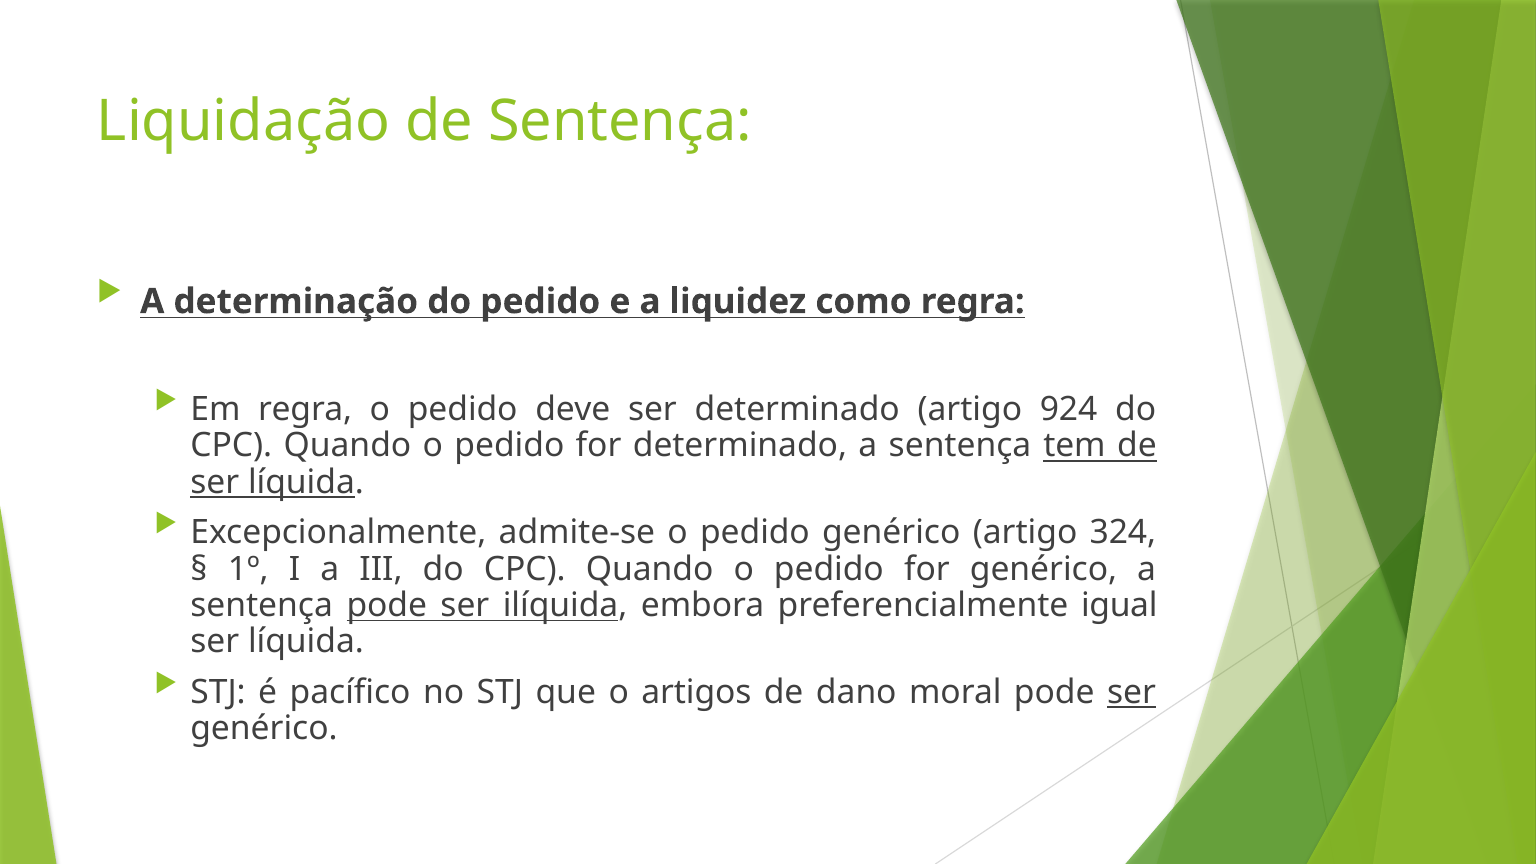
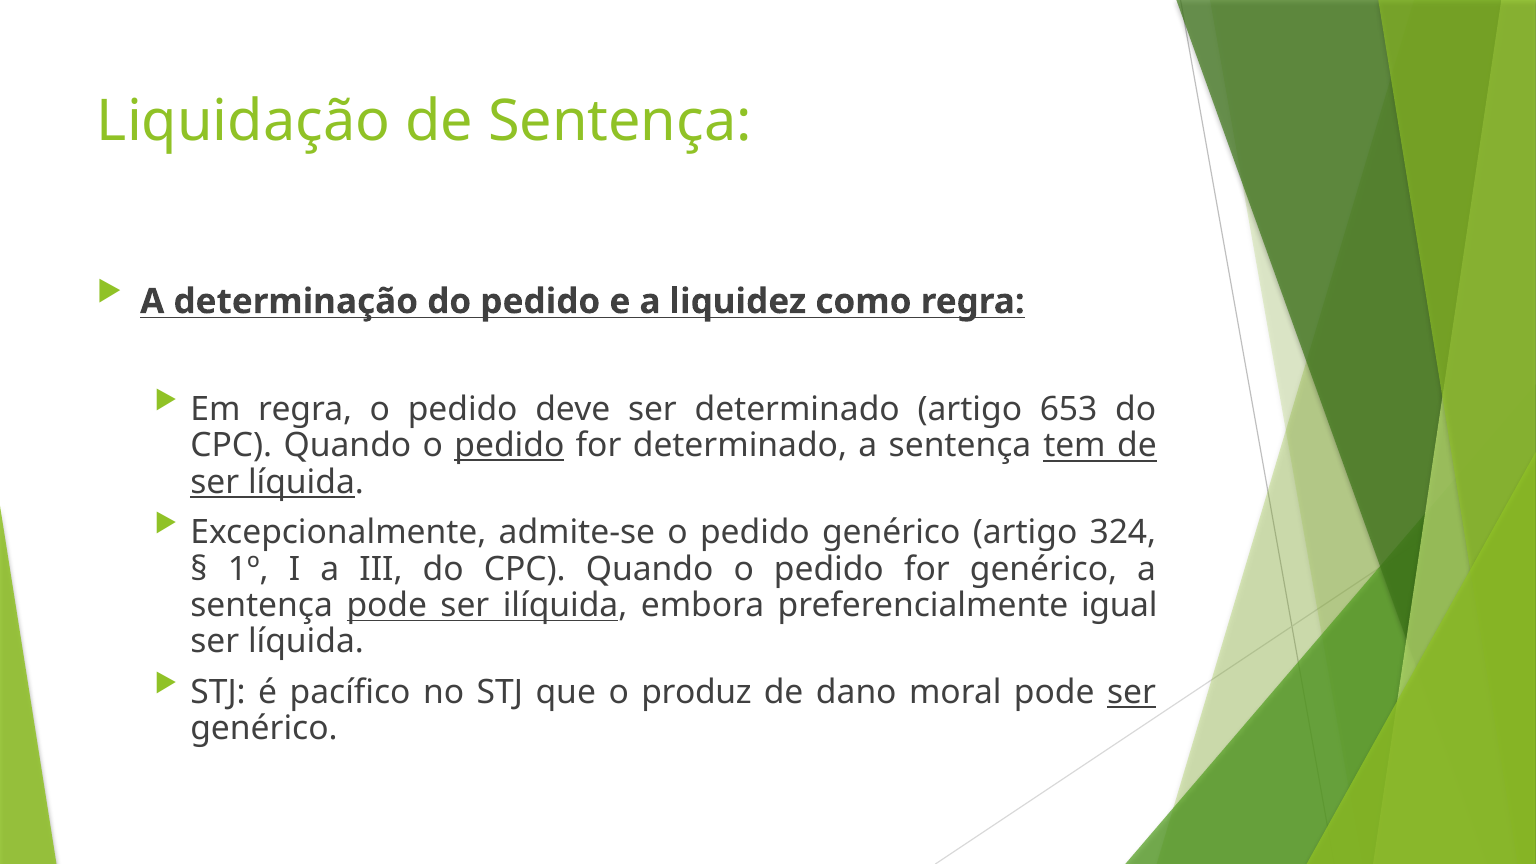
924: 924 -> 653
pedido at (509, 446) underline: none -> present
artigos: artigos -> produz
